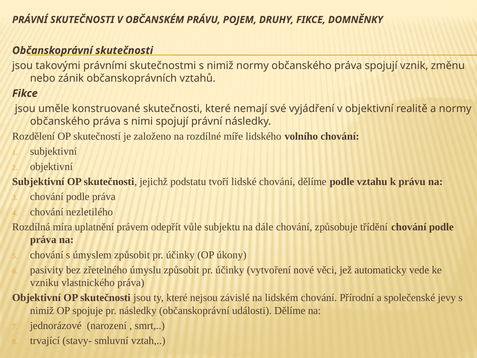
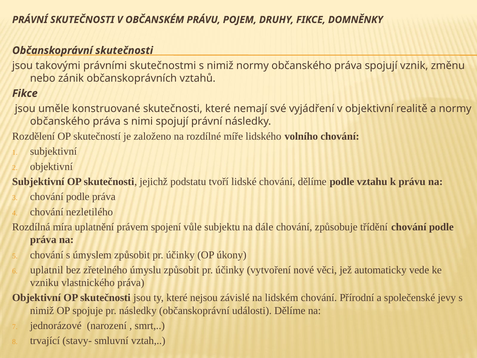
odepřít: odepřít -> spojení
pasivity: pasivity -> uplatnil
